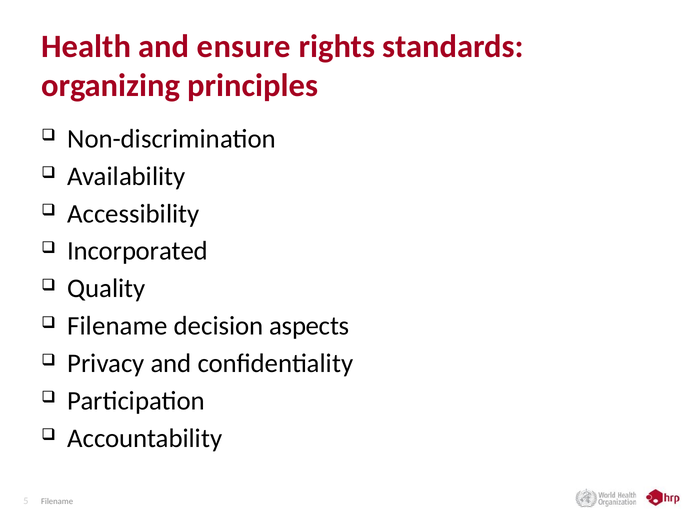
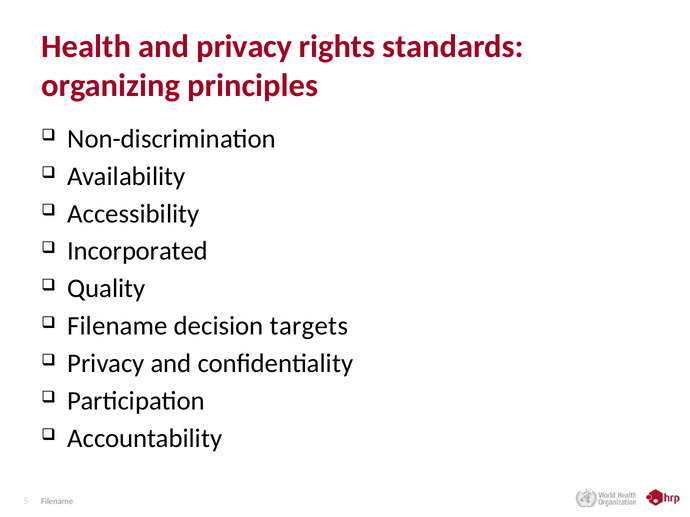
and ensure: ensure -> privacy
aspects: aspects -> targets
